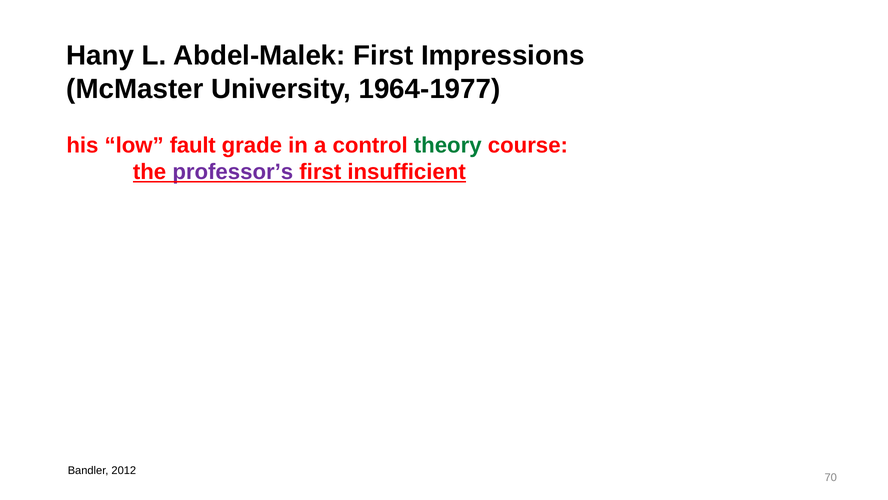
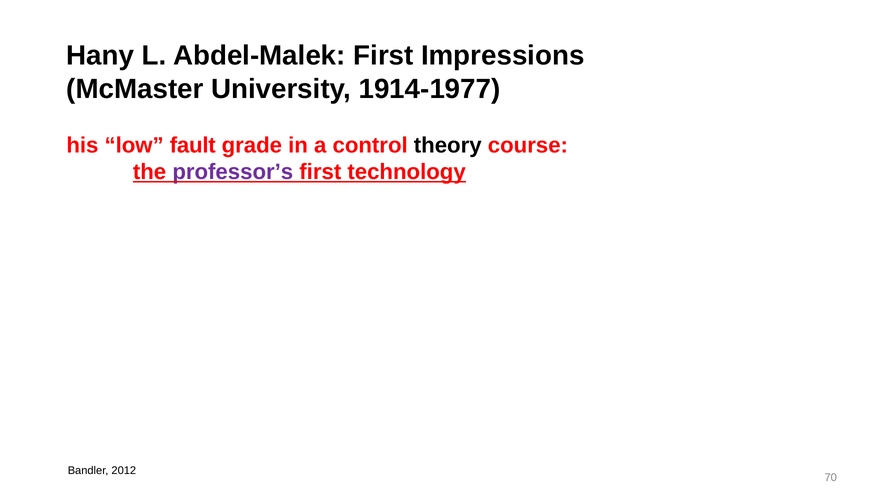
1964-1977: 1964-1977 -> 1914-1977
theory colour: green -> black
insufficient: insufficient -> technology
